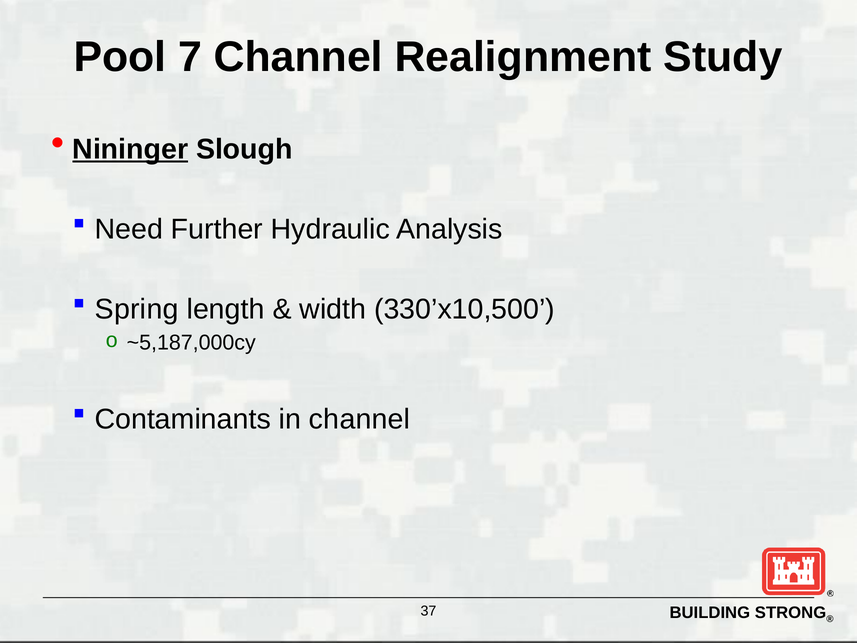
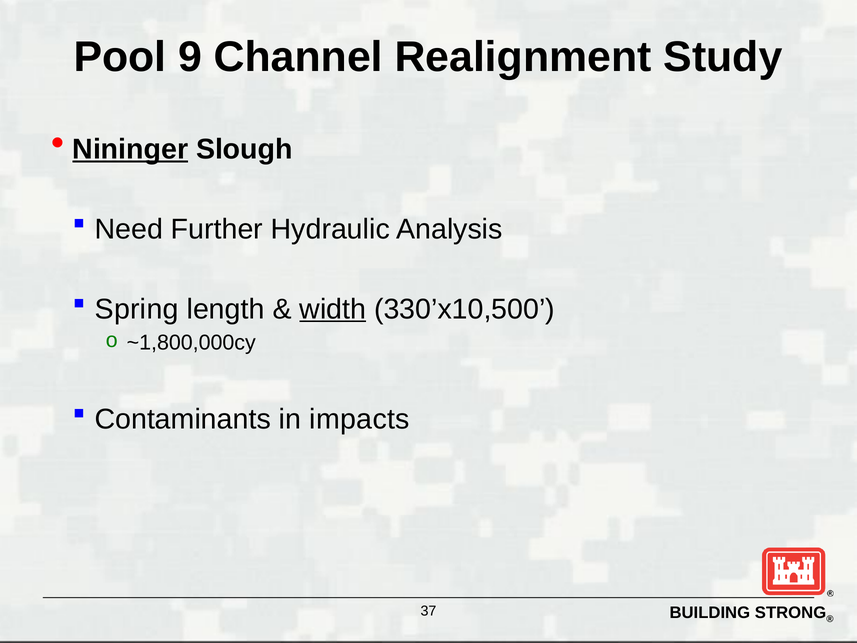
7: 7 -> 9
width underline: none -> present
~5,187,000cy: ~5,187,000cy -> ~1,800,000cy
in channel: channel -> impacts
